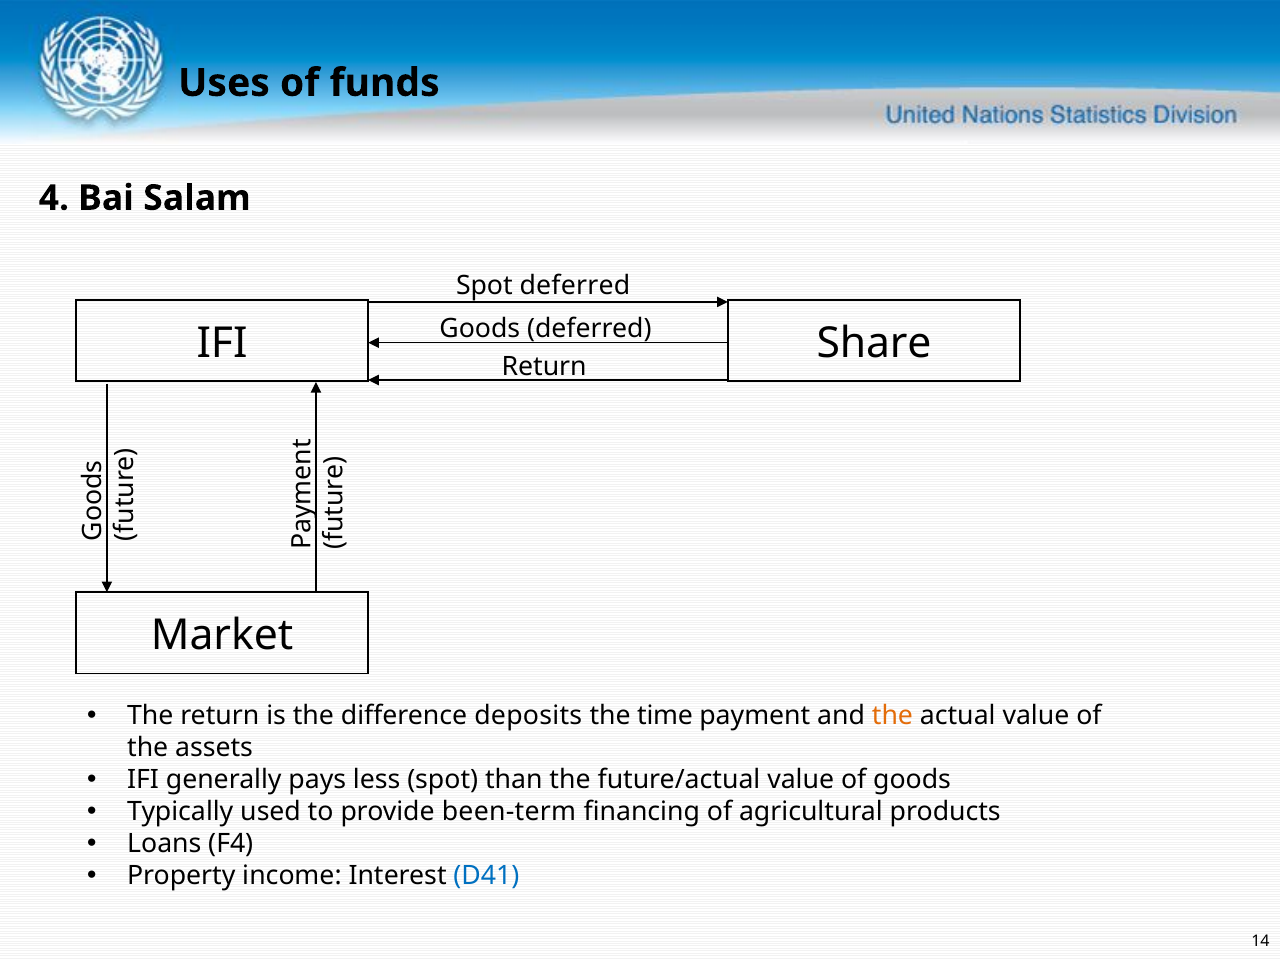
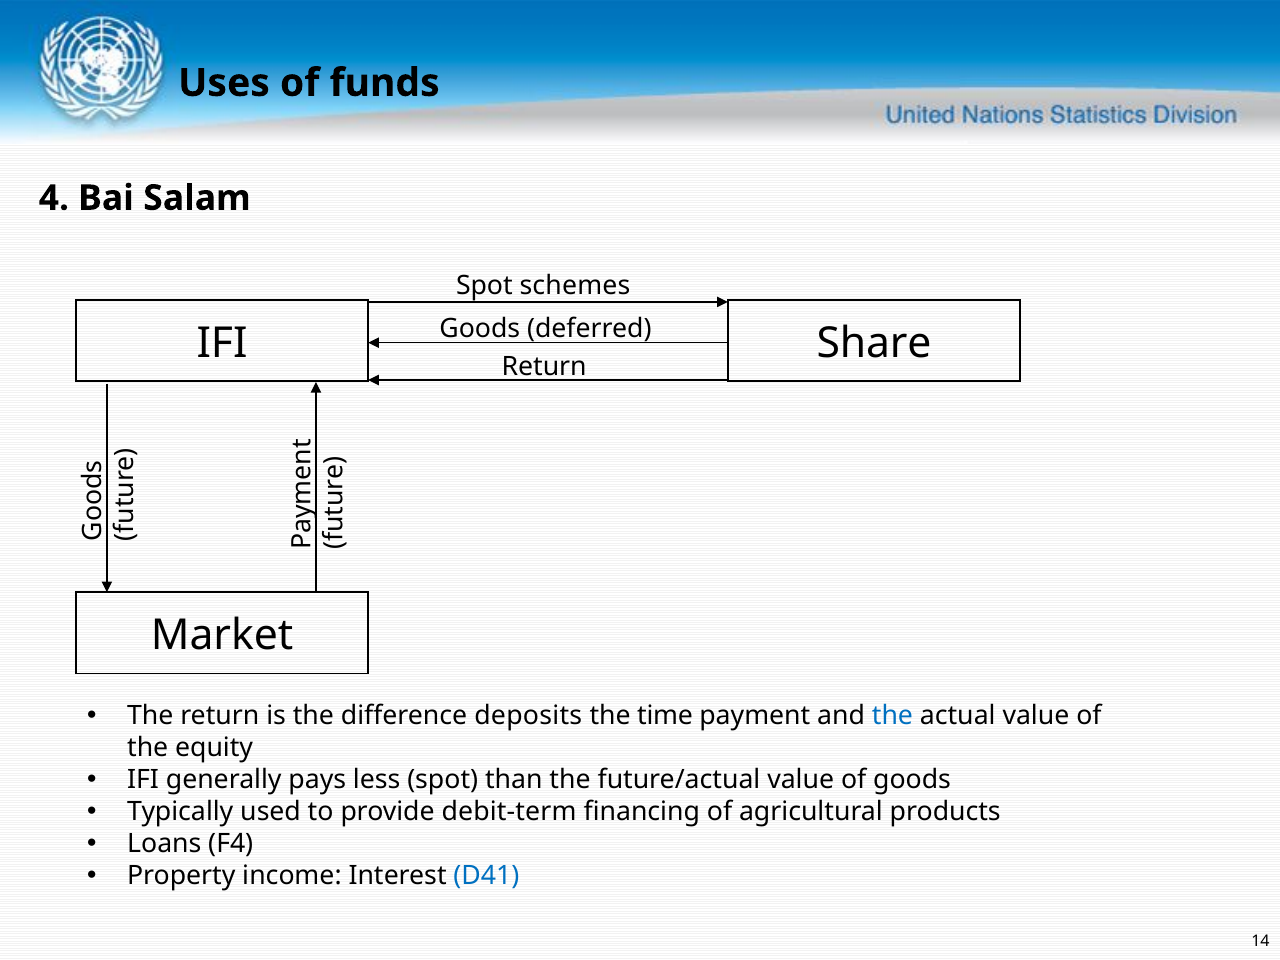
Spot deferred: deferred -> schemes
the at (892, 716) colour: orange -> blue
assets: assets -> equity
been-term: been-term -> debit-term
